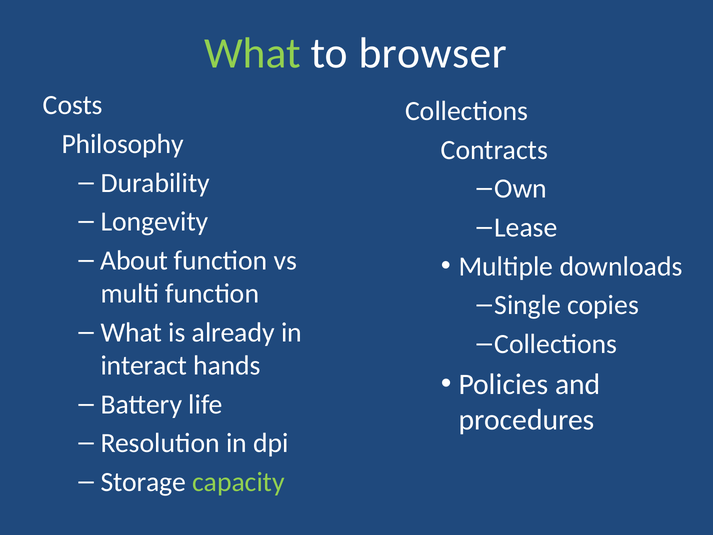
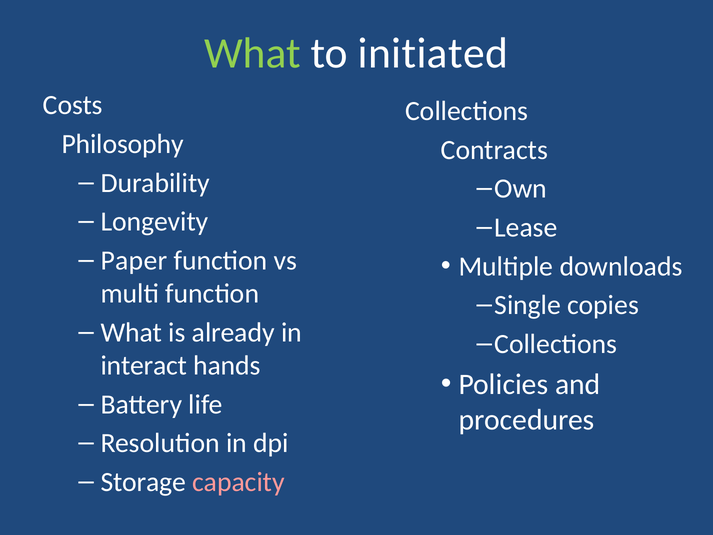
browser: browser -> initiated
About: About -> Paper
capacity colour: light green -> pink
